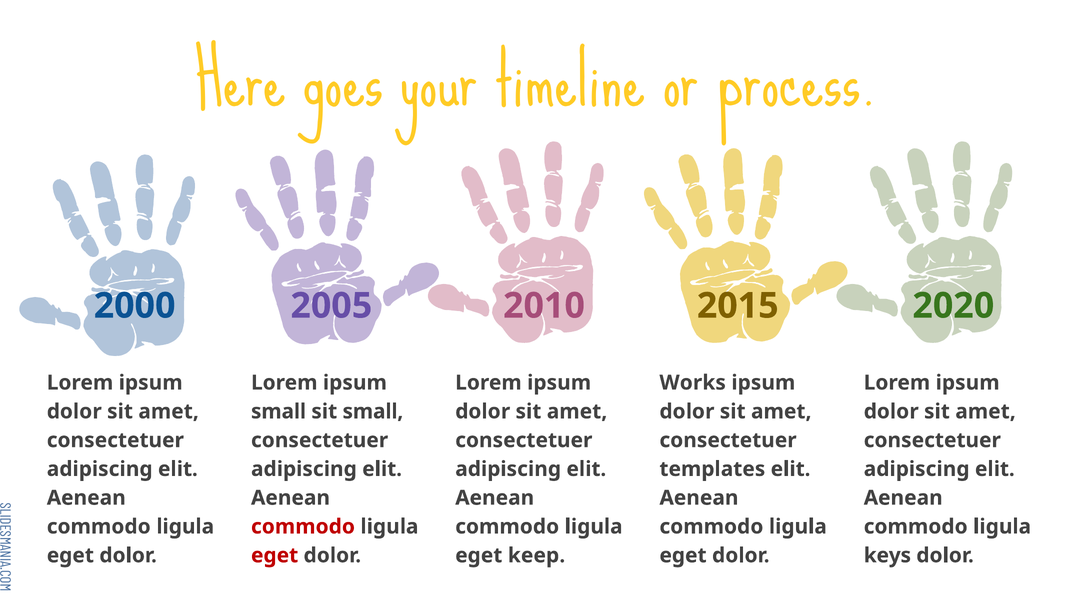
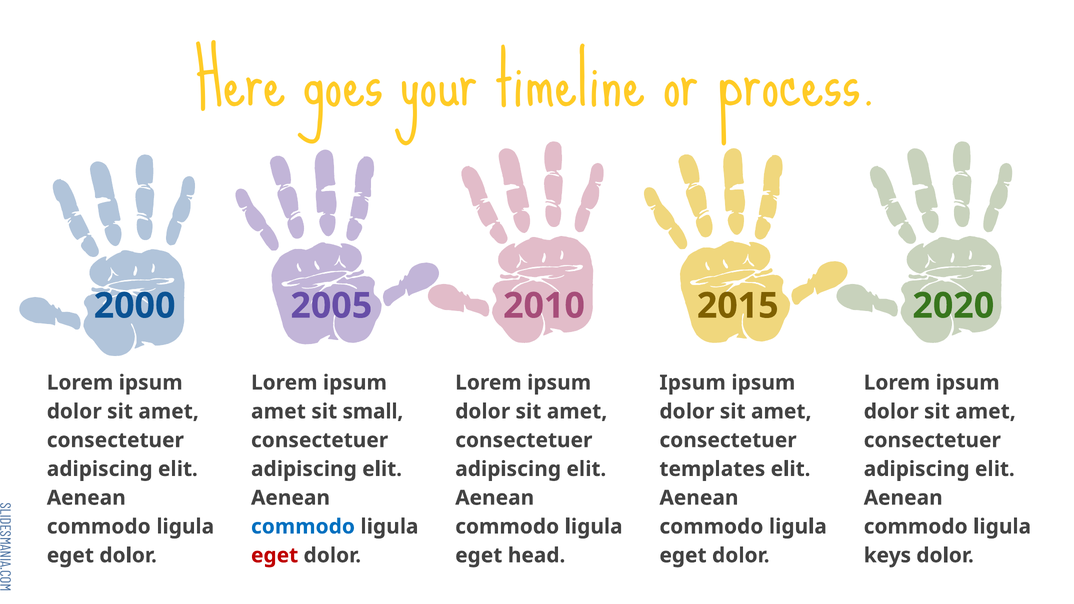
Works at (693, 383): Works -> Ipsum
small at (279, 412): small -> amet
commodo at (303, 527) colour: red -> blue
keep: keep -> head
